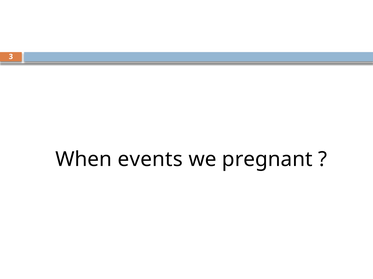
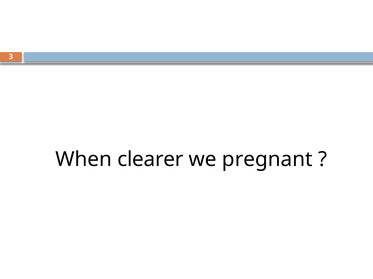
events: events -> clearer
